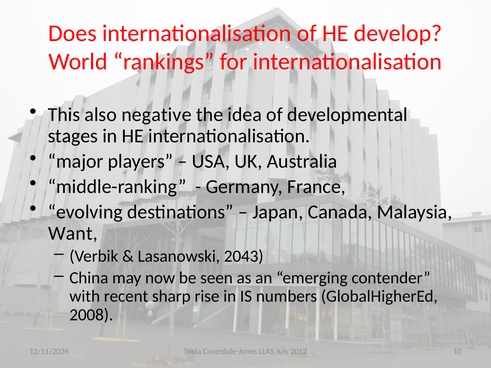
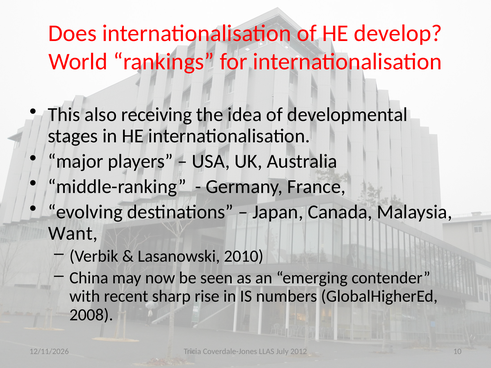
negative: negative -> receiving
2043: 2043 -> 2010
